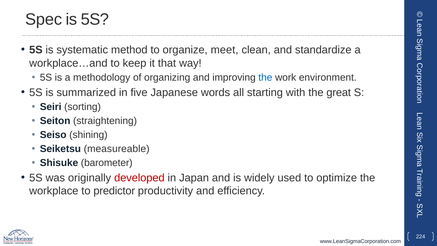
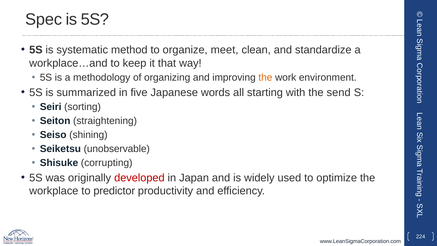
the at (265, 78) colour: blue -> orange
great: great -> send
measureable: measureable -> unobservable
barometer: barometer -> corrupting
